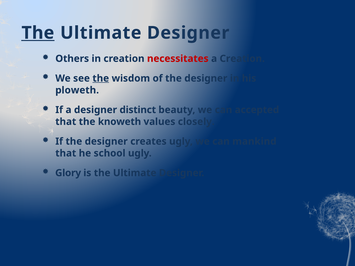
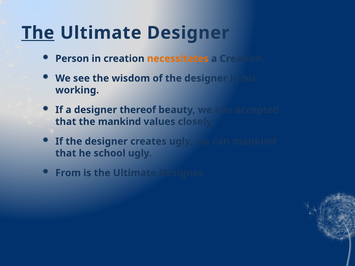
Others: Others -> Person
necessitates colour: red -> orange
the at (101, 78) underline: present -> none
ploweth: ploweth -> working
distinct: distinct -> thereof
the knoweth: knoweth -> mankind
Glory: Glory -> From
